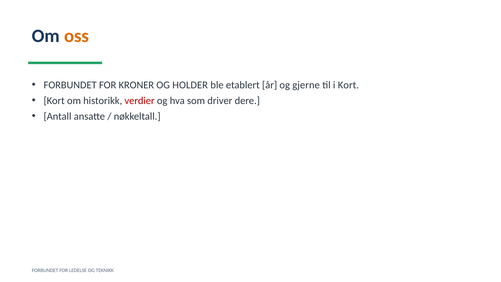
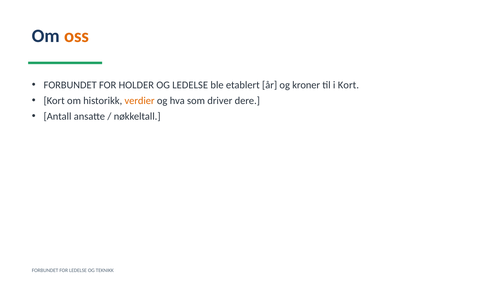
KRONER: KRONER -> HOLDER
OG HOLDER: HOLDER -> LEDELSE
gjerne: gjerne -> kroner
verdier colour: red -> orange
